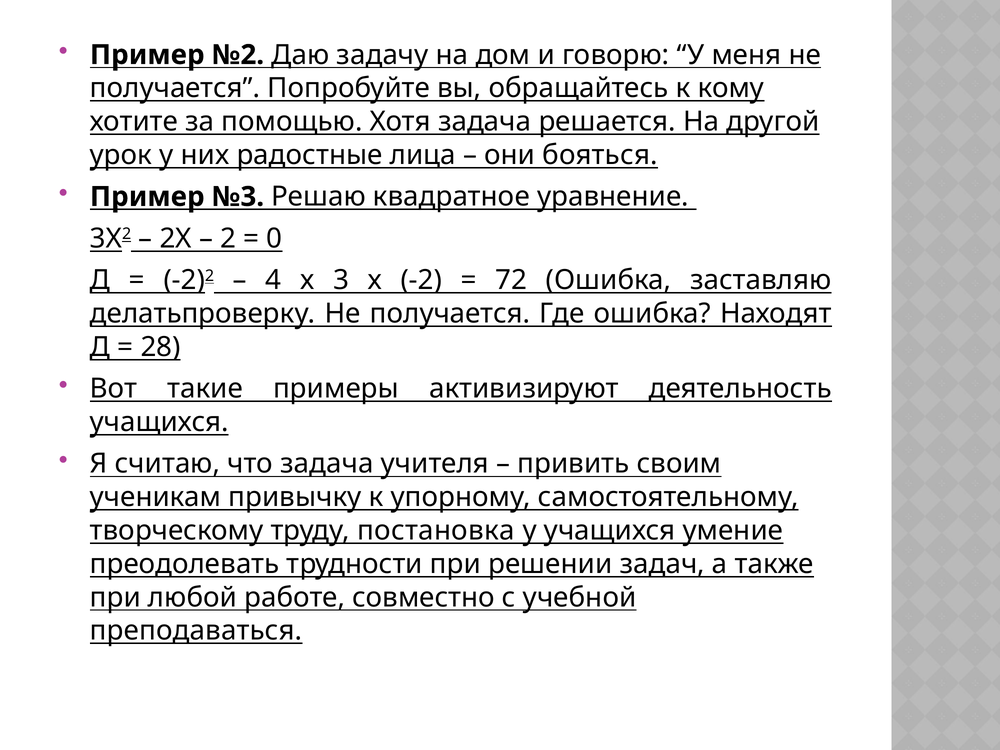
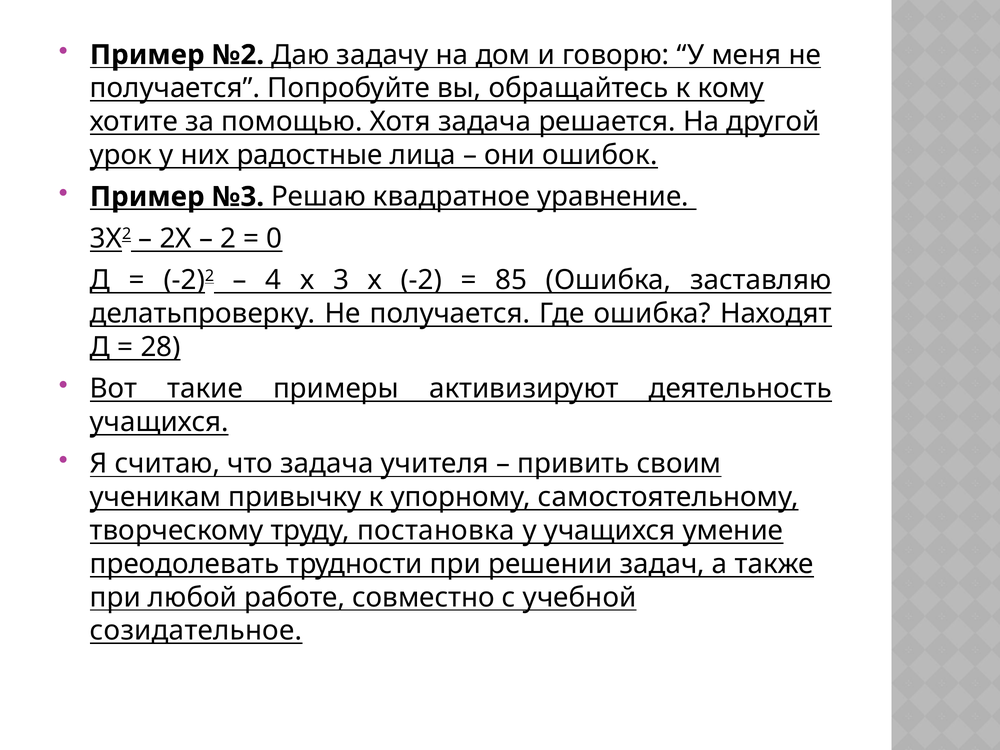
бояться: бояться -> ошибок
72: 72 -> 85
преподаваться: преподаваться -> созидательное
